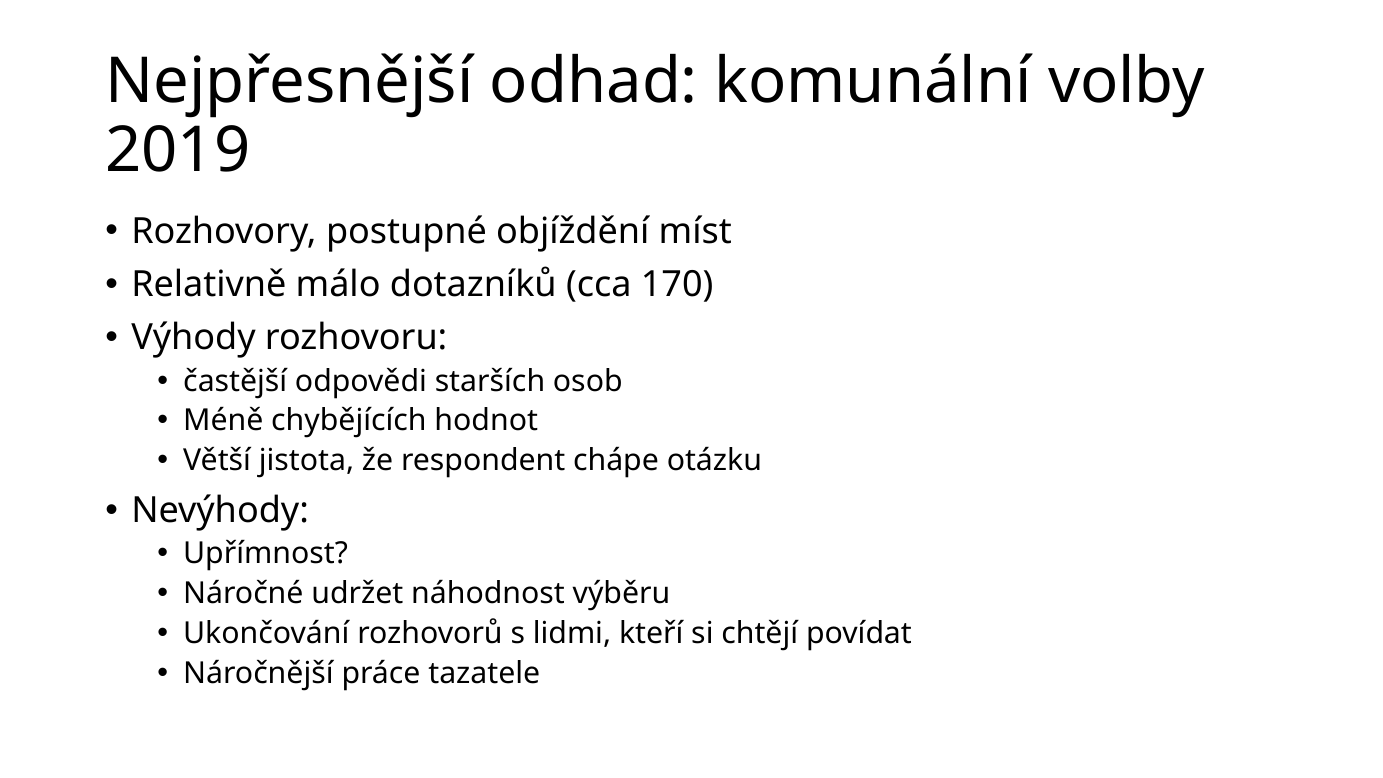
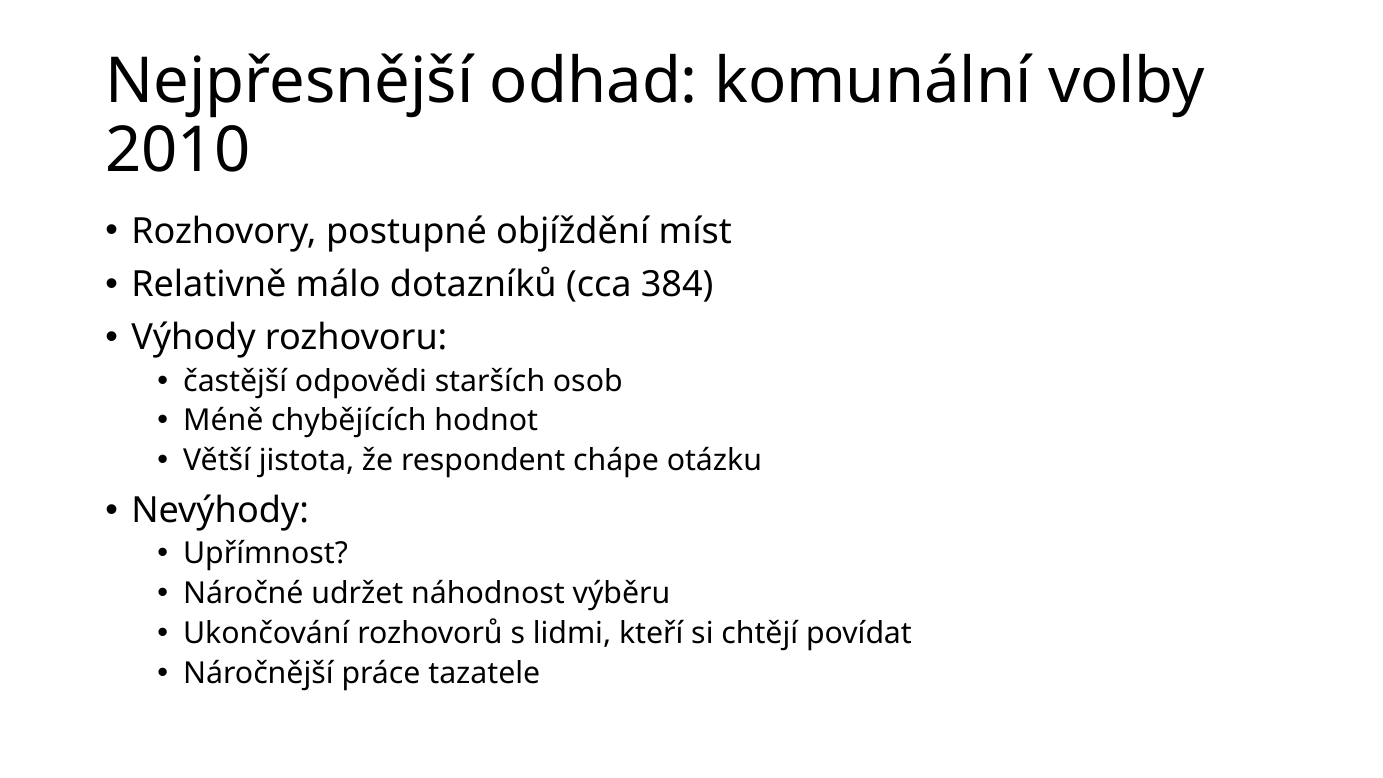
2019: 2019 -> 2010
170: 170 -> 384
